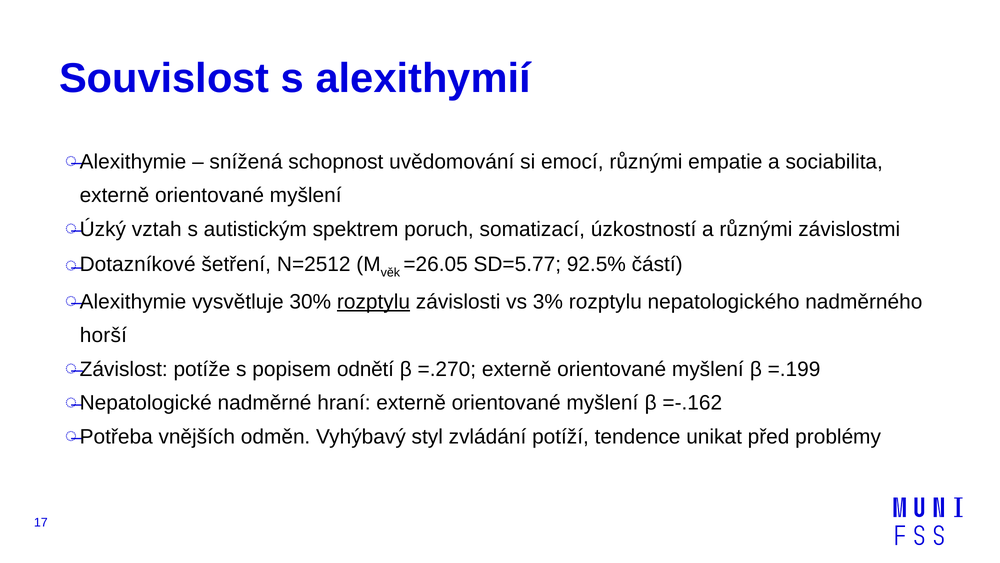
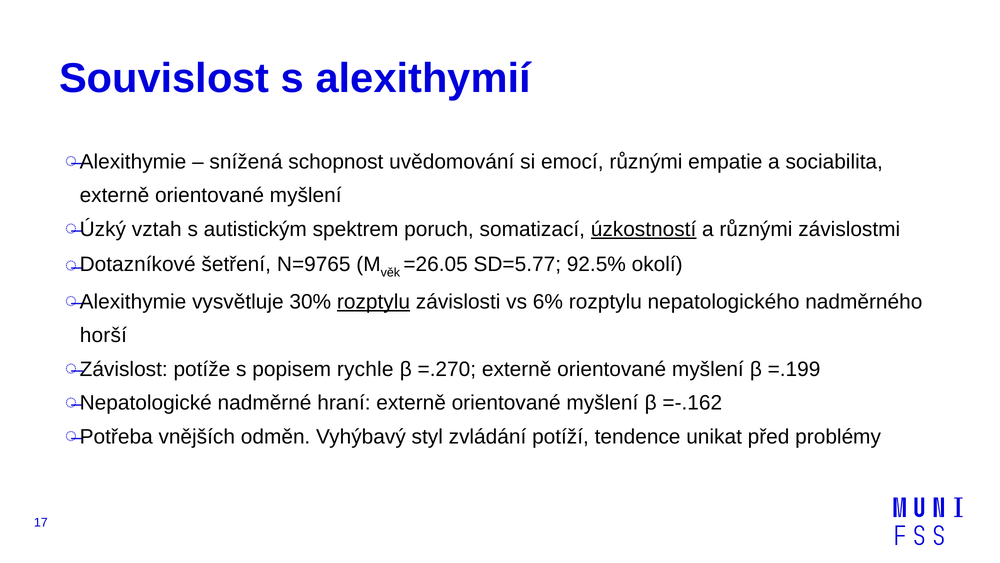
úzkostností underline: none -> present
N=2512: N=2512 -> N=9765
částí: částí -> okolí
3%: 3% -> 6%
odnětí: odnětí -> rychle
